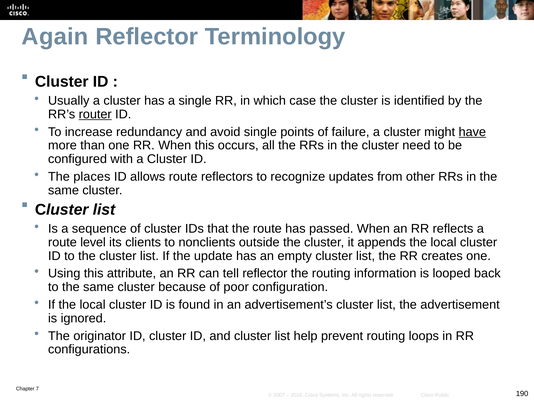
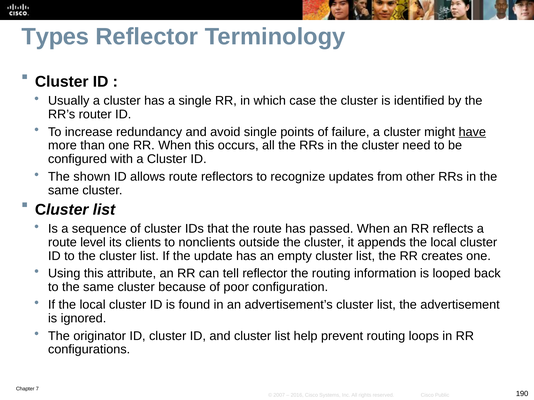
Again: Again -> Types
router underline: present -> none
places: places -> shown
